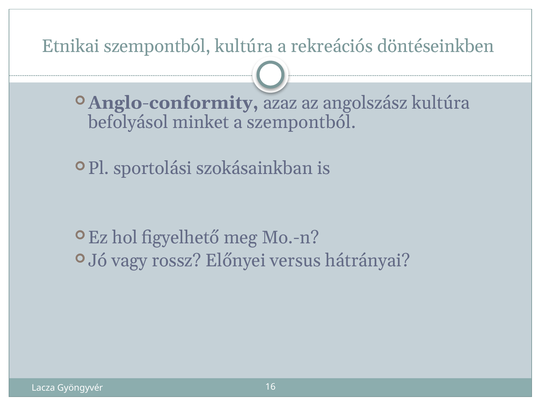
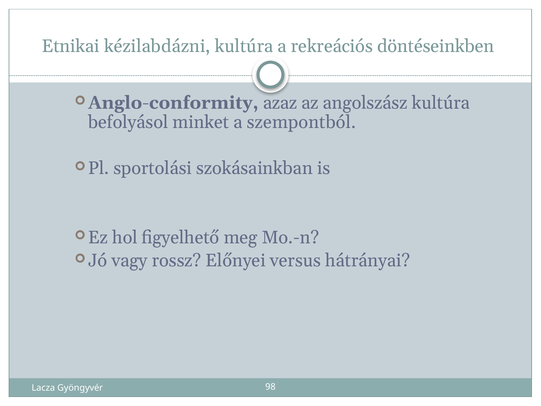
Etnikai szempontból: szempontból -> kézilabdázni
16: 16 -> 98
